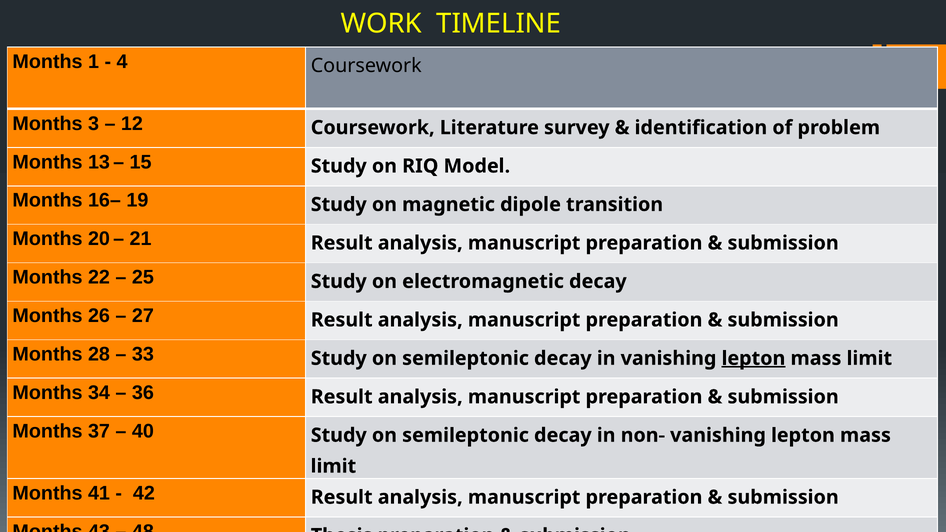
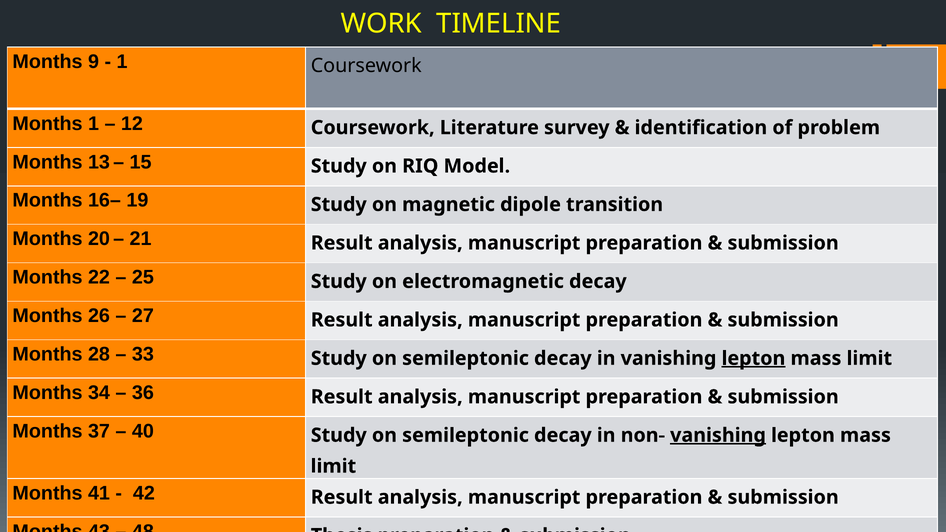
1: 1 -> 9
4 at (122, 62): 4 -> 1
Months 3: 3 -> 1
vanishing at (718, 435) underline: none -> present
